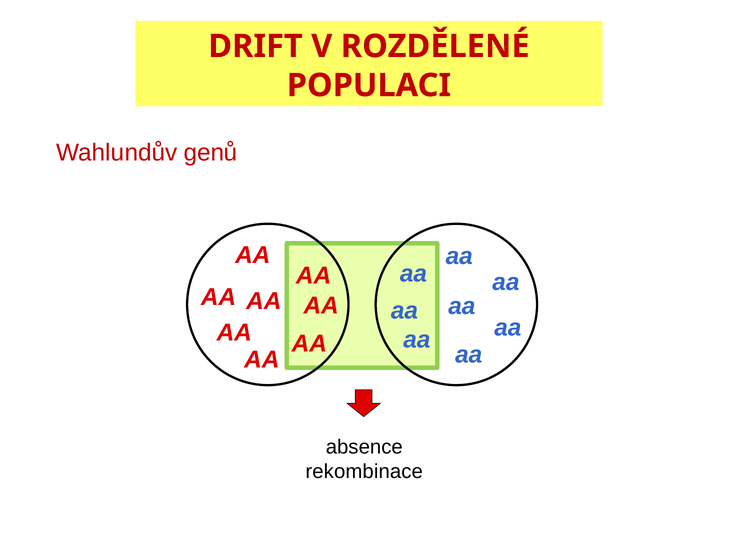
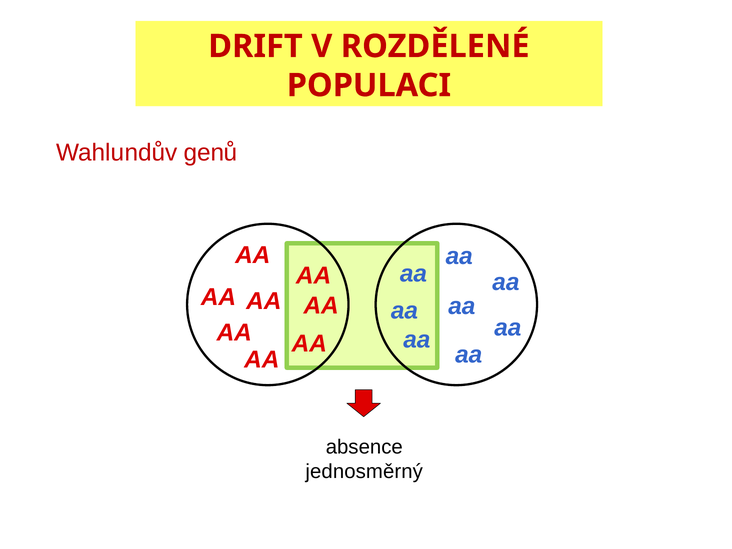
rekombinace: rekombinace -> jednosměrný
